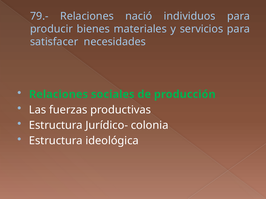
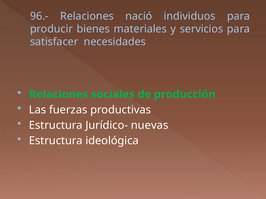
79.-: 79.- -> 96.-
colonia: colonia -> nuevas
